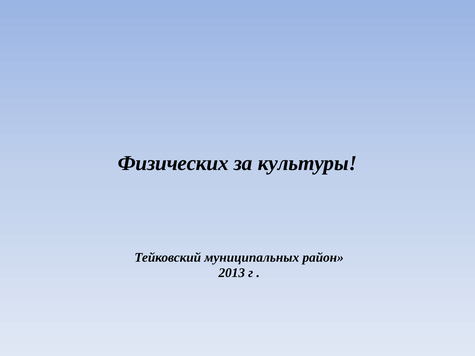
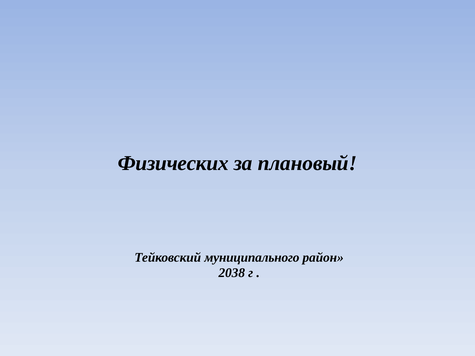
культуры: культуры -> плановый
муниципальных: муниципальных -> муниципального
2013: 2013 -> 2038
